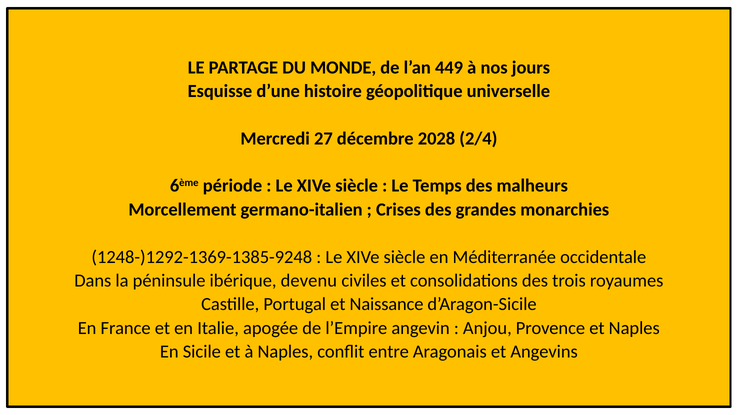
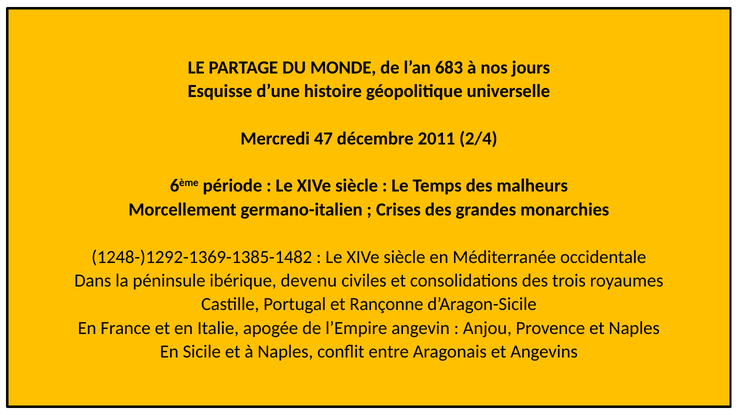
449: 449 -> 683
27: 27 -> 47
2028: 2028 -> 2011
1248-)1292-1369-1385-9248: 1248-)1292-1369-1385-9248 -> 1248-)1292-1369-1385-1482
Naissance: Naissance -> Rançonne
